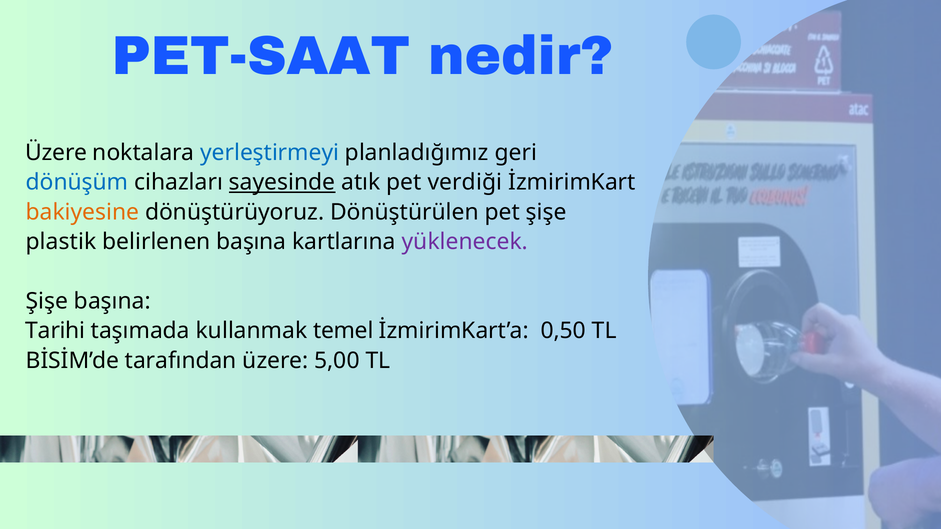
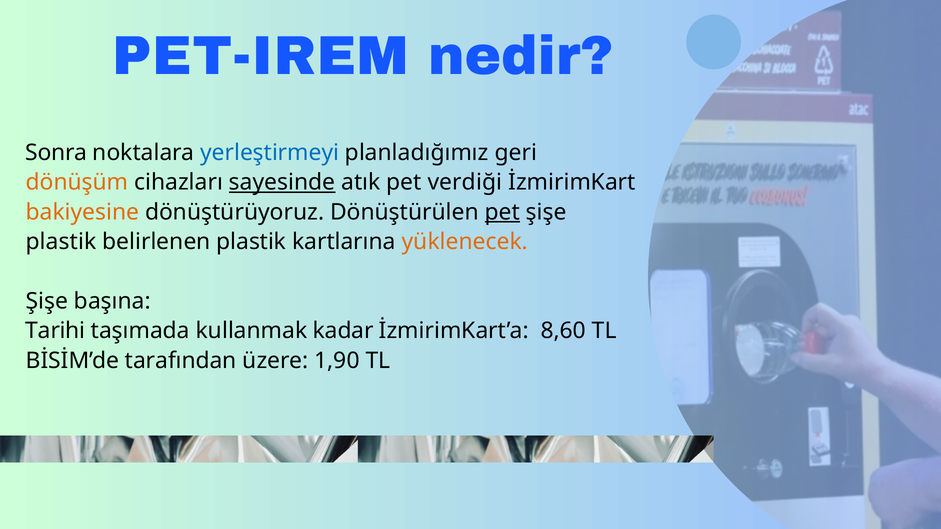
PET-SAAT: PET-SAAT -> PET-IREM
Üzere at (56, 153): Üzere -> Sonra
dönüşüm colour: blue -> orange
pet at (502, 212) underline: none -> present
belirlenen başına: başına -> plastik
yüklenecek colour: purple -> orange
temel: temel -> kadar
0,50: 0,50 -> 8,60
5,00: 5,00 -> 1,90
